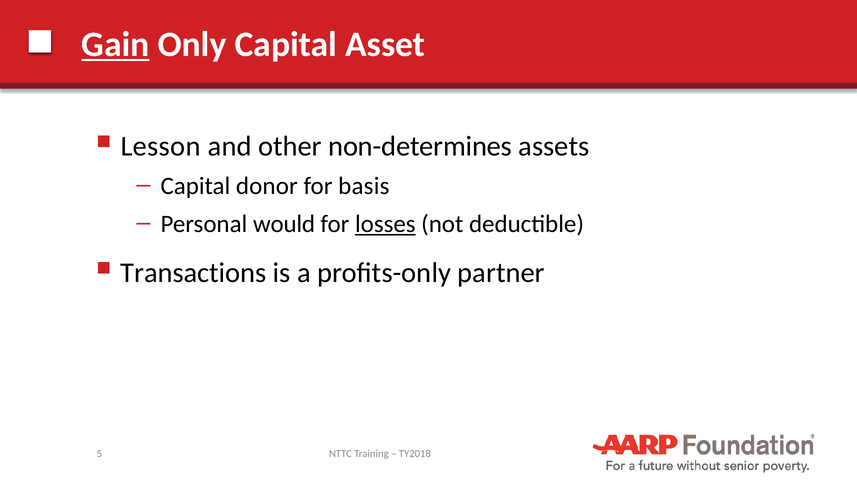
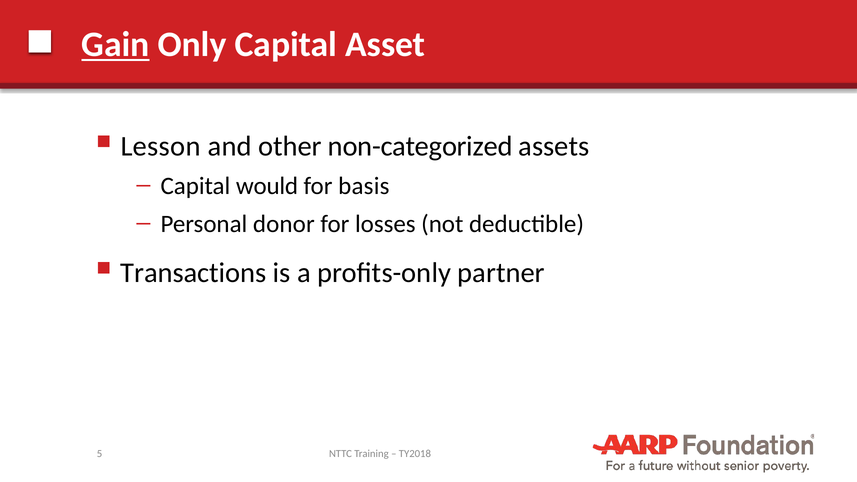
non-determines: non-determines -> non-categorized
donor: donor -> would
would: would -> donor
losses underline: present -> none
